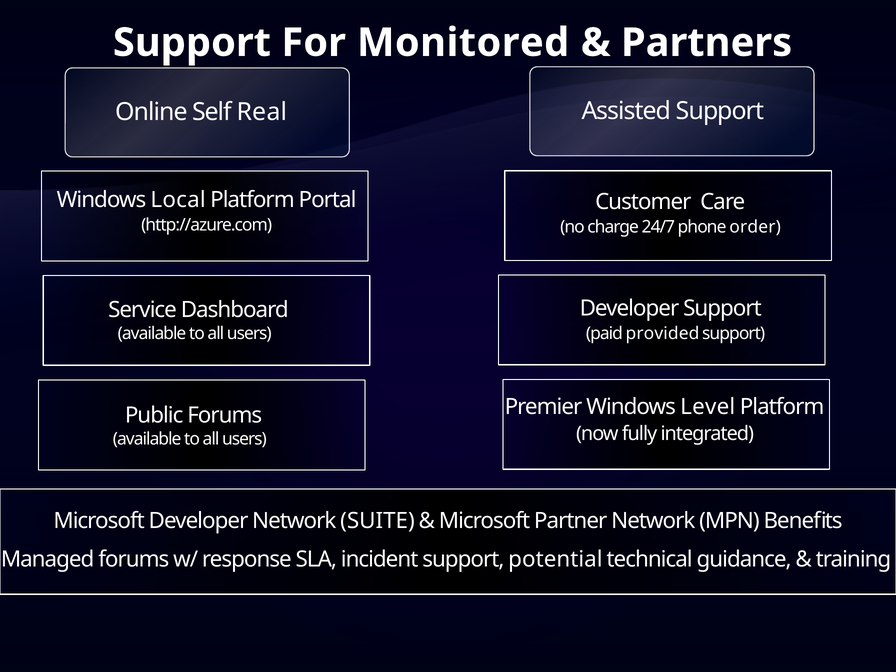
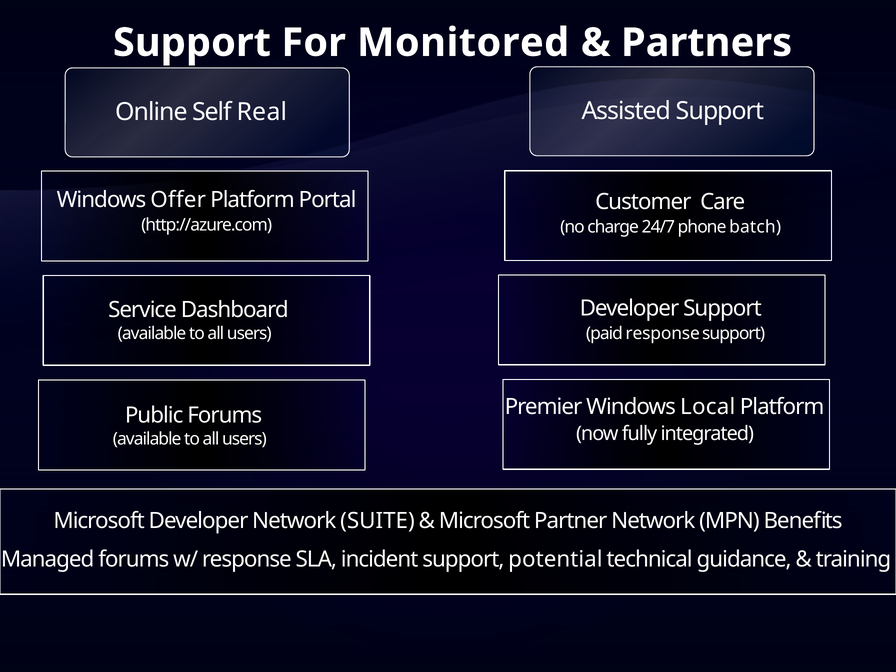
Local: Local -> Offer
order: order -> batch
paid provided: provided -> response
Level: Level -> Local
